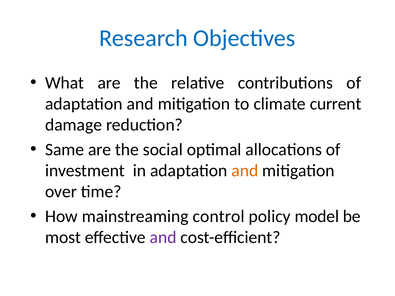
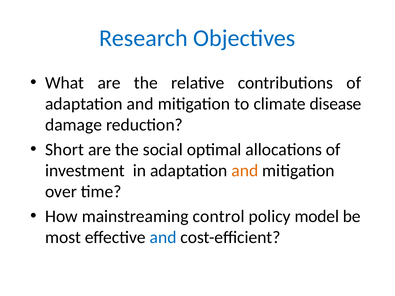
current: current -> disease
Same: Same -> Short
and at (163, 238) colour: purple -> blue
